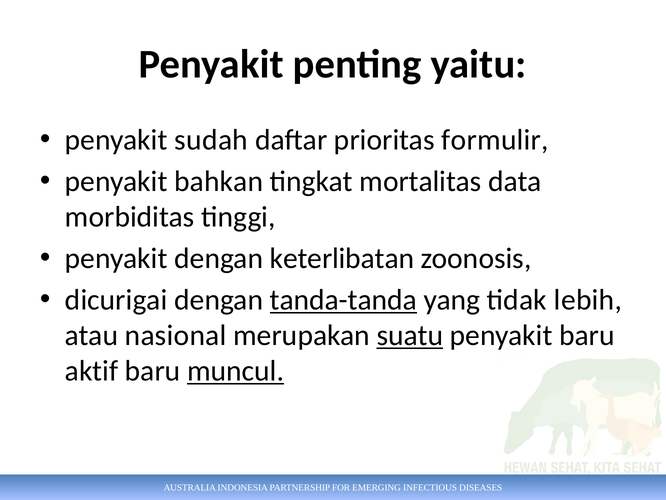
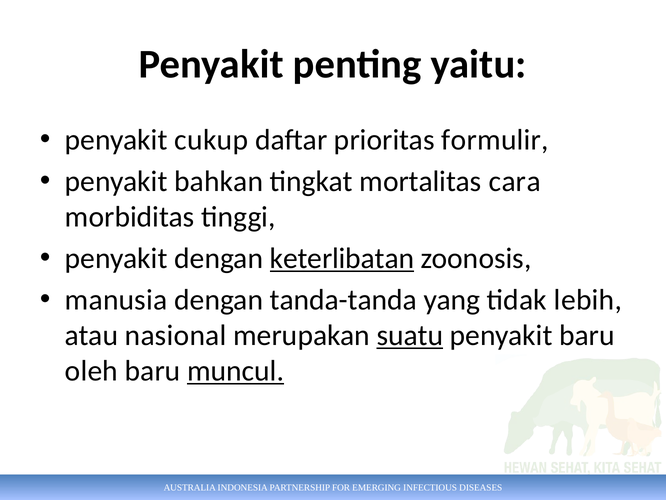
sudah: sudah -> cukup
data: data -> cara
keterlibatan underline: none -> present
dicurigai: dicurigai -> manusia
tanda-tanda underline: present -> none
aktif: aktif -> oleh
